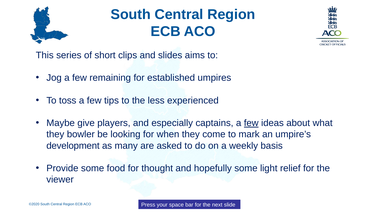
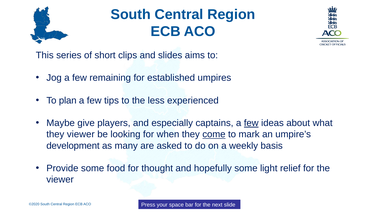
toss: toss -> plan
they bowler: bowler -> viewer
come underline: none -> present
